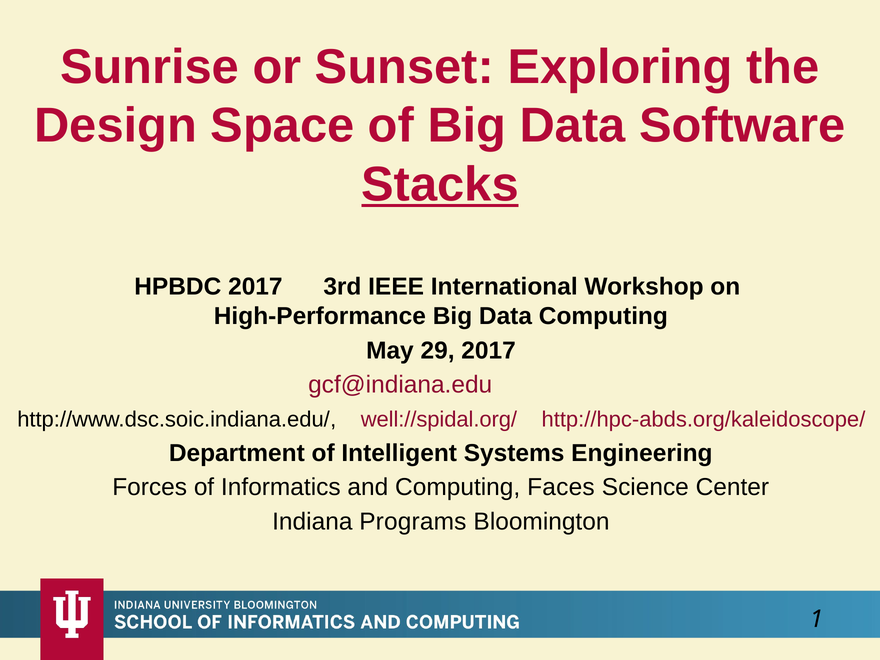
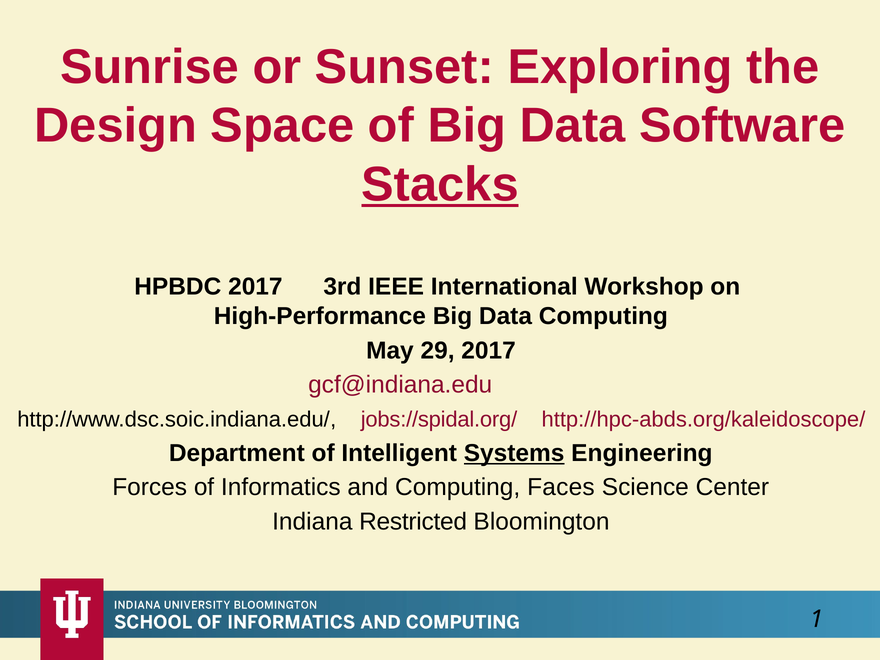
well://spidal.org/: well://spidal.org/ -> jobs://spidal.org/
Systems underline: none -> present
Programs: Programs -> Restricted
